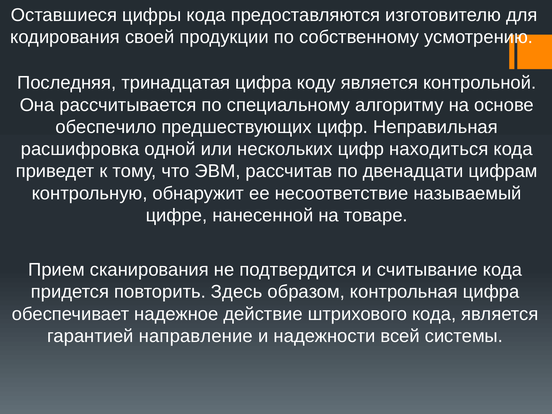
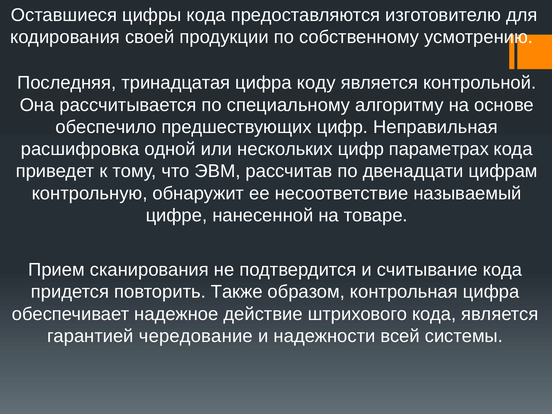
находиться: находиться -> параметрах
Здесь: Здесь -> Также
направление: направление -> чередование
